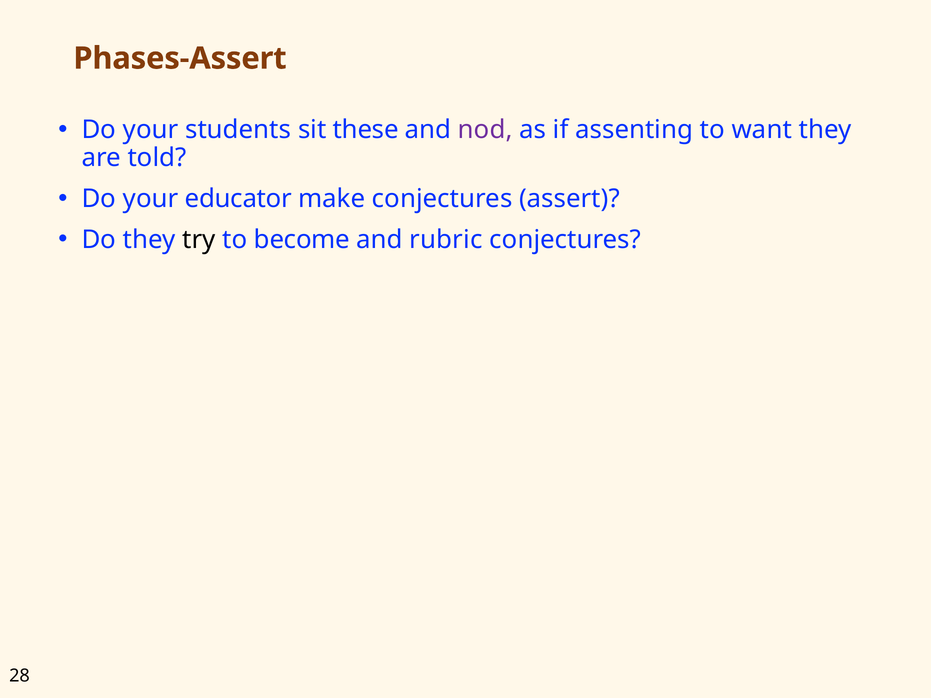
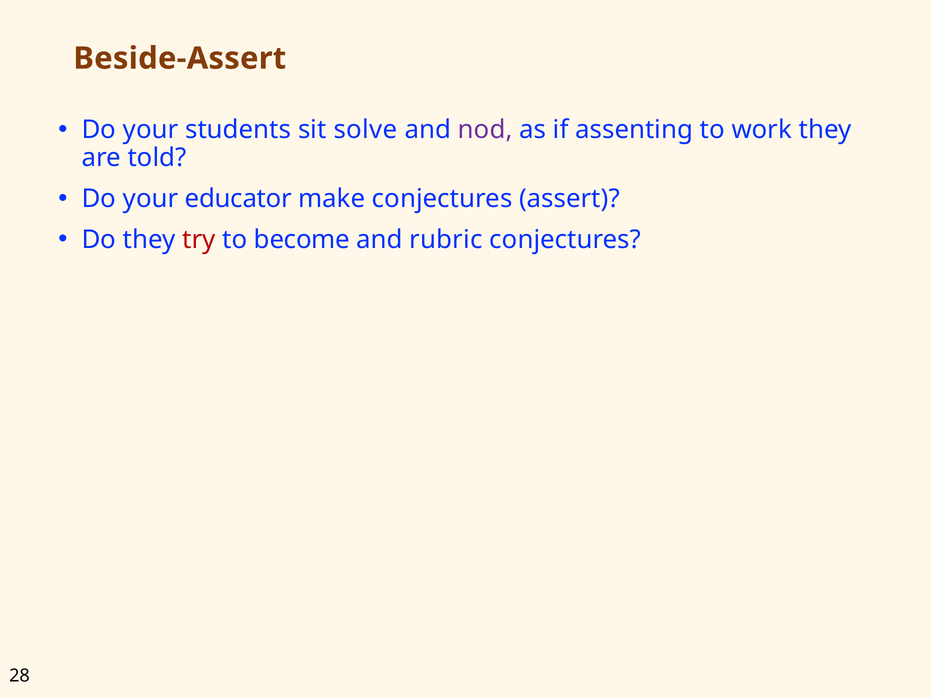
Phases-Assert: Phases-Assert -> Beside-Assert
these: these -> solve
want: want -> work
try colour: black -> red
